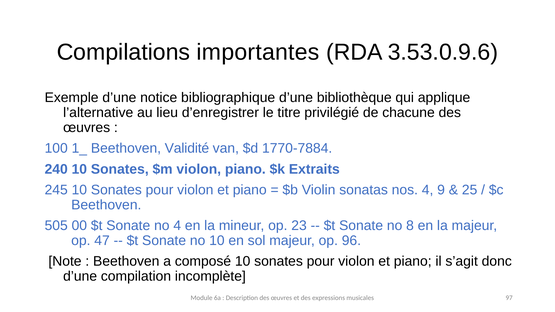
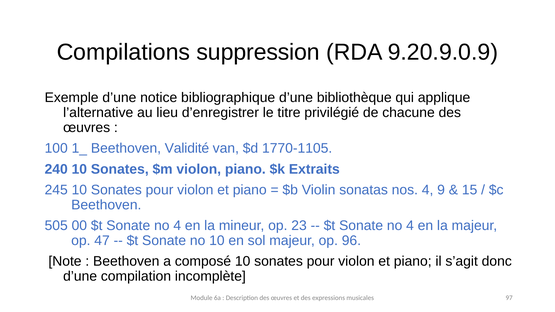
importantes: importantes -> suppression
3.53.0.9.6: 3.53.0.9.6 -> 9.20.9.0.9
1770-7884: 1770-7884 -> 1770-1105
25: 25 -> 15
8 at (410, 226): 8 -> 4
